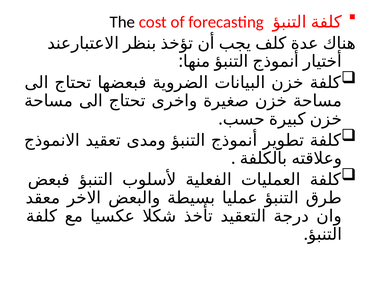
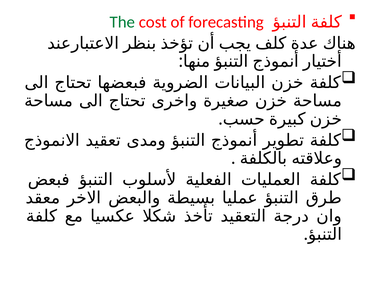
The colour: black -> green
